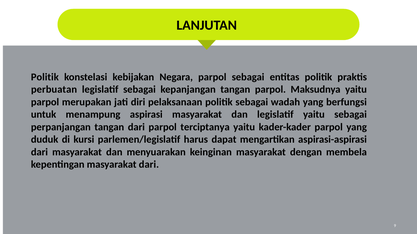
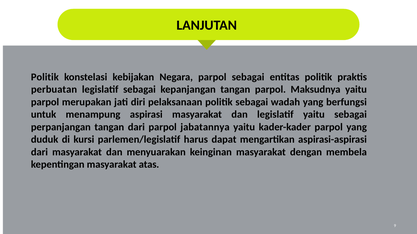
terciptanya: terciptanya -> jabatannya
masyarakat dari: dari -> atas
